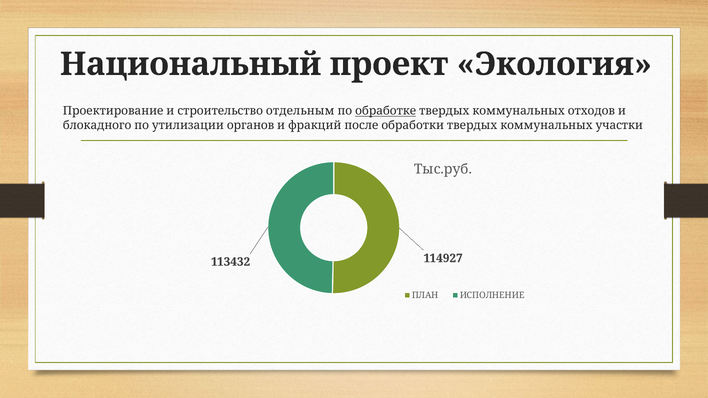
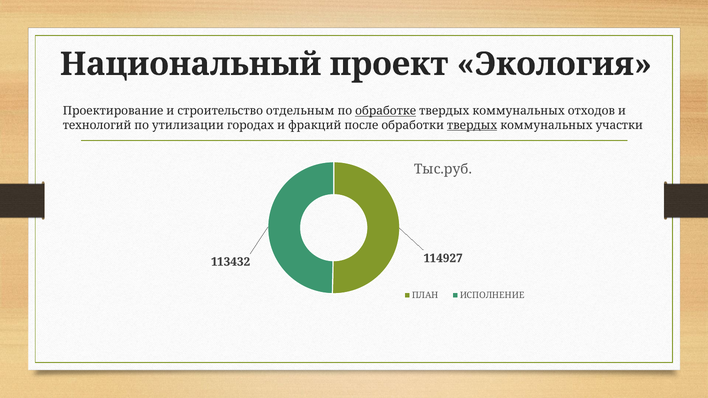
блокадного: блокадного -> технологий
органов: органов -> городах
твердых at (472, 125) underline: none -> present
